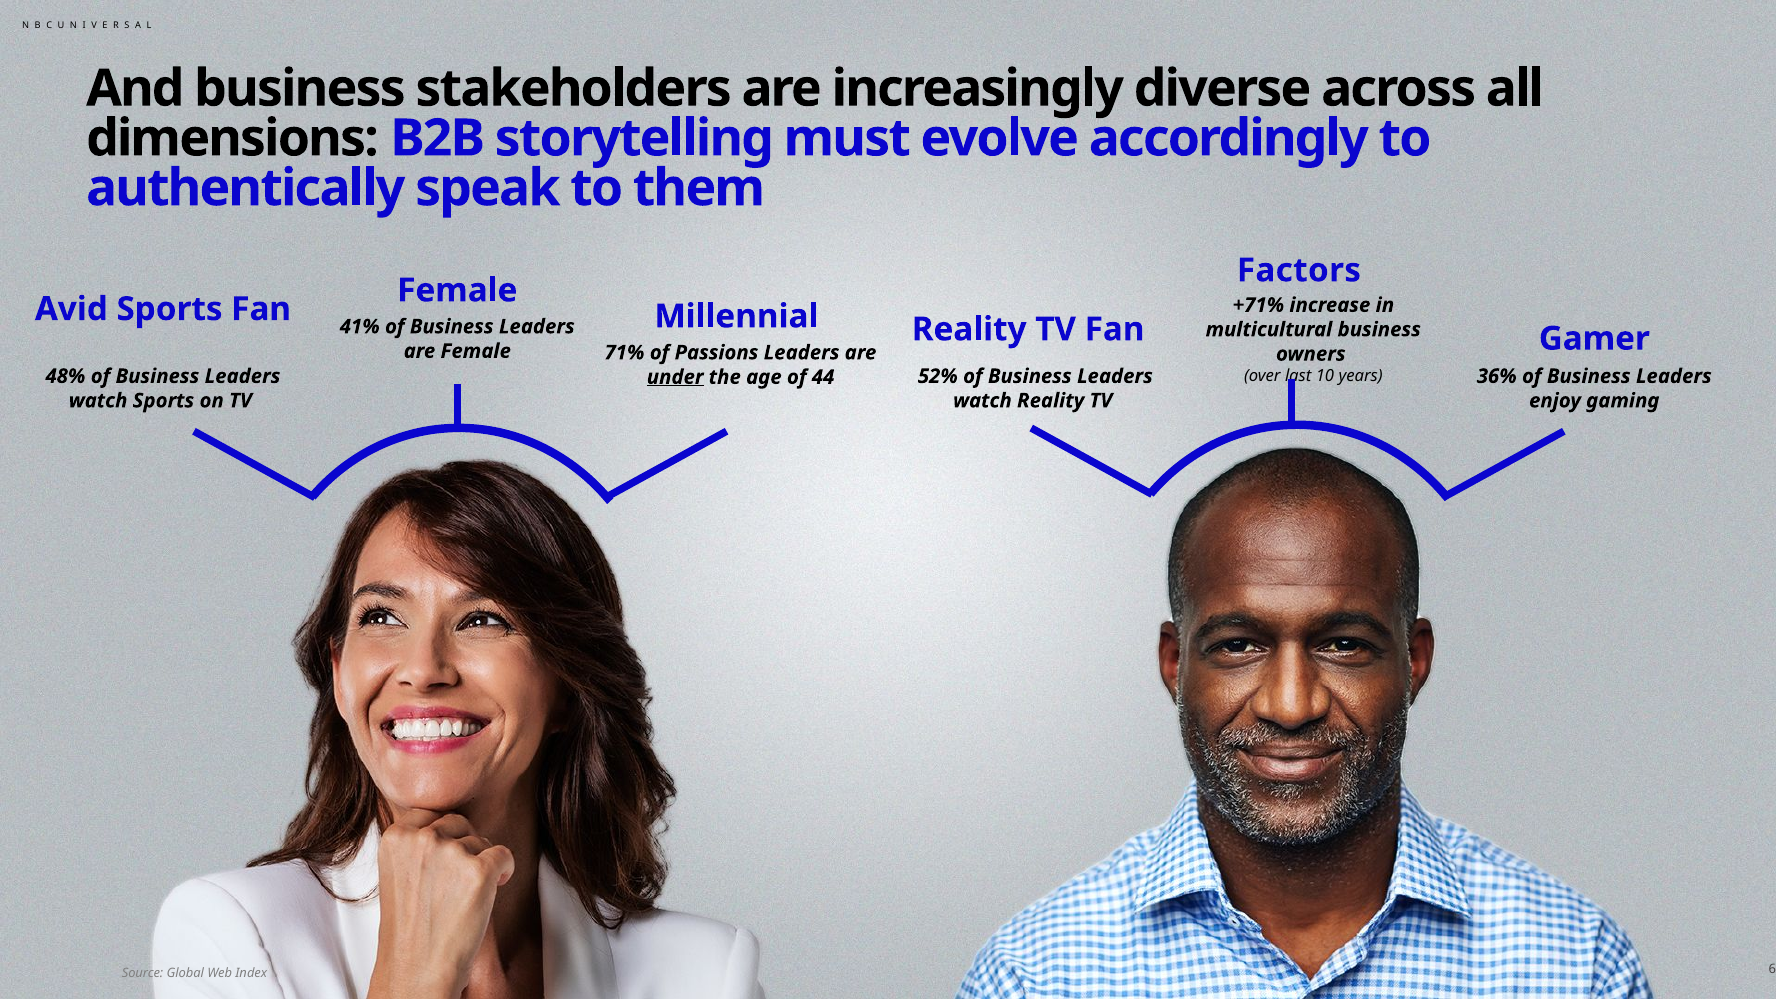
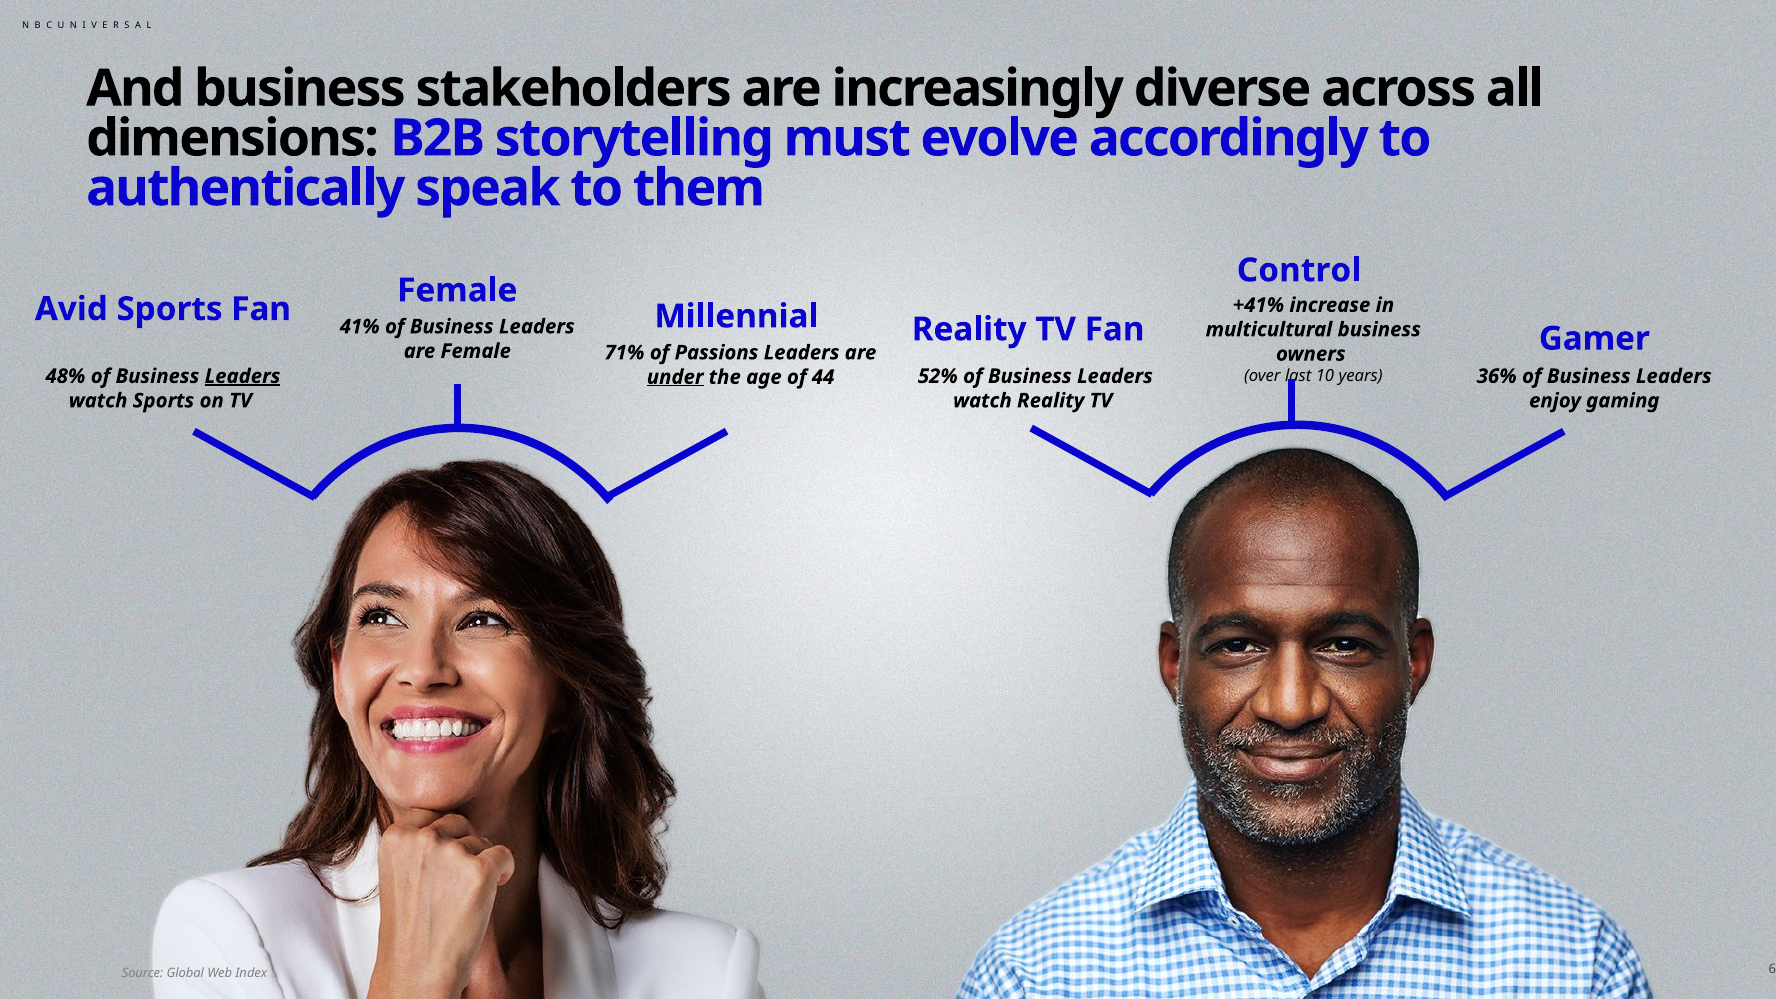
Factors: Factors -> Control
+71%: +71% -> +41%
Leaders at (243, 376) underline: none -> present
